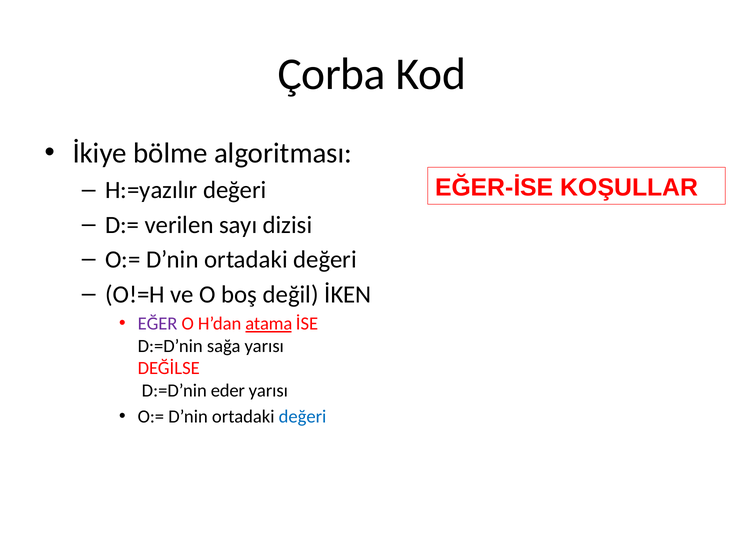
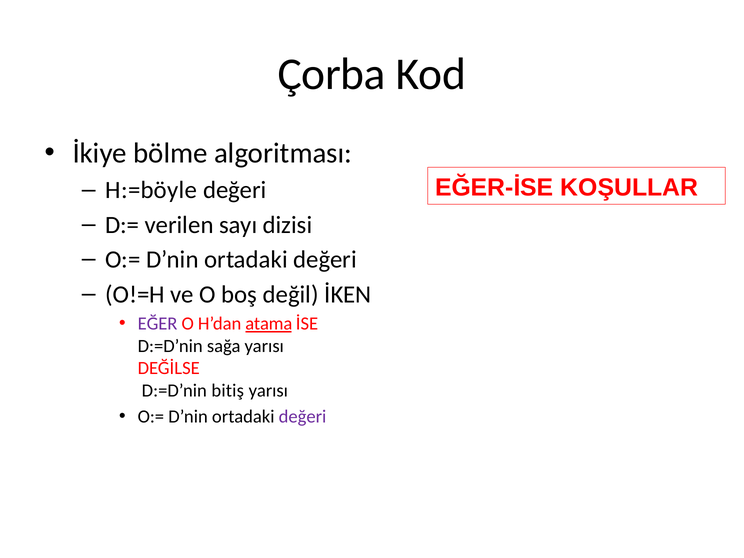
H:=yazılır: H:=yazılır -> H:=böyle
eder: eder -> bitiş
değeri at (303, 417) colour: blue -> purple
